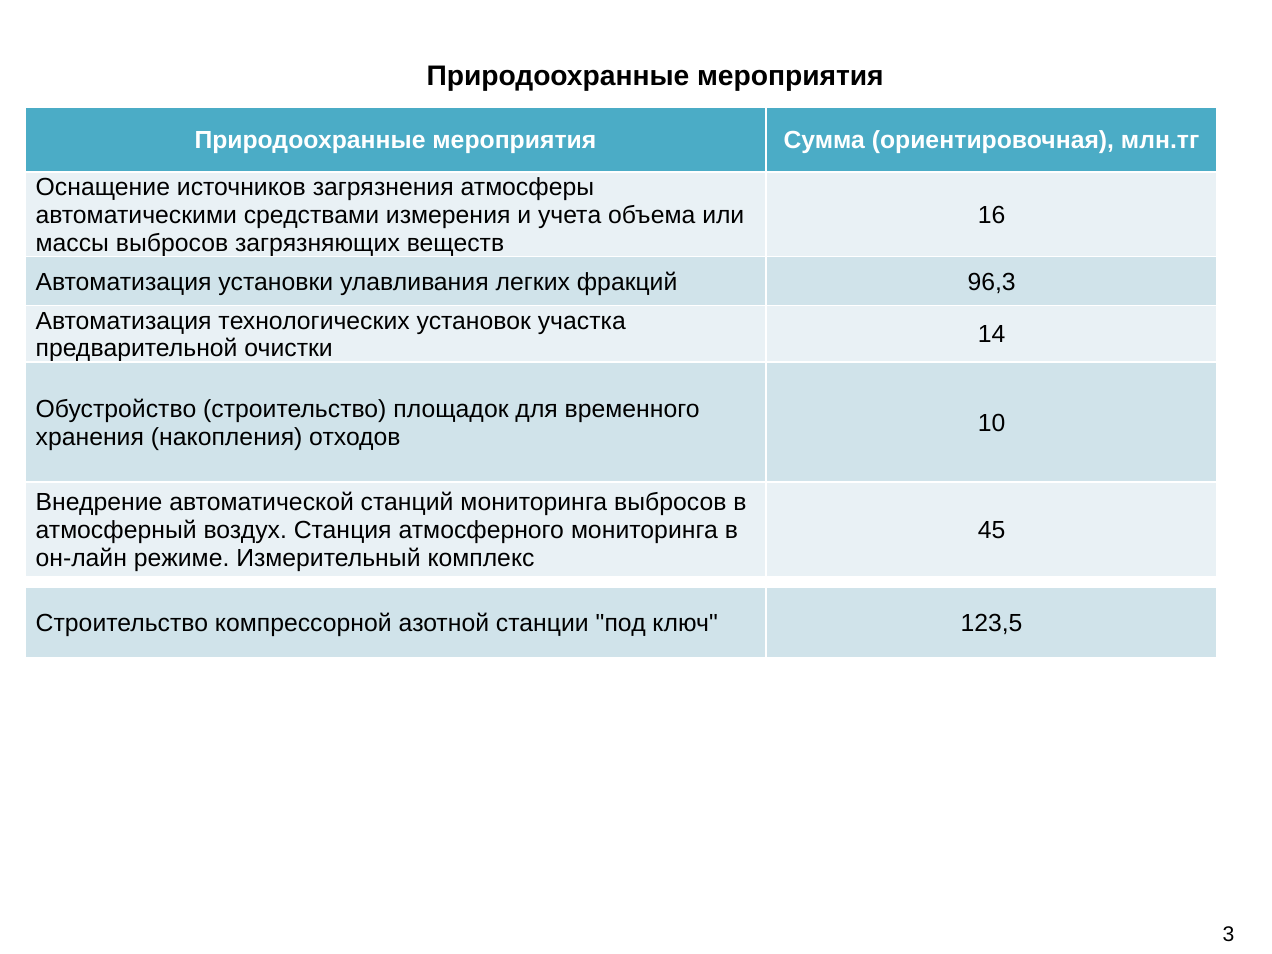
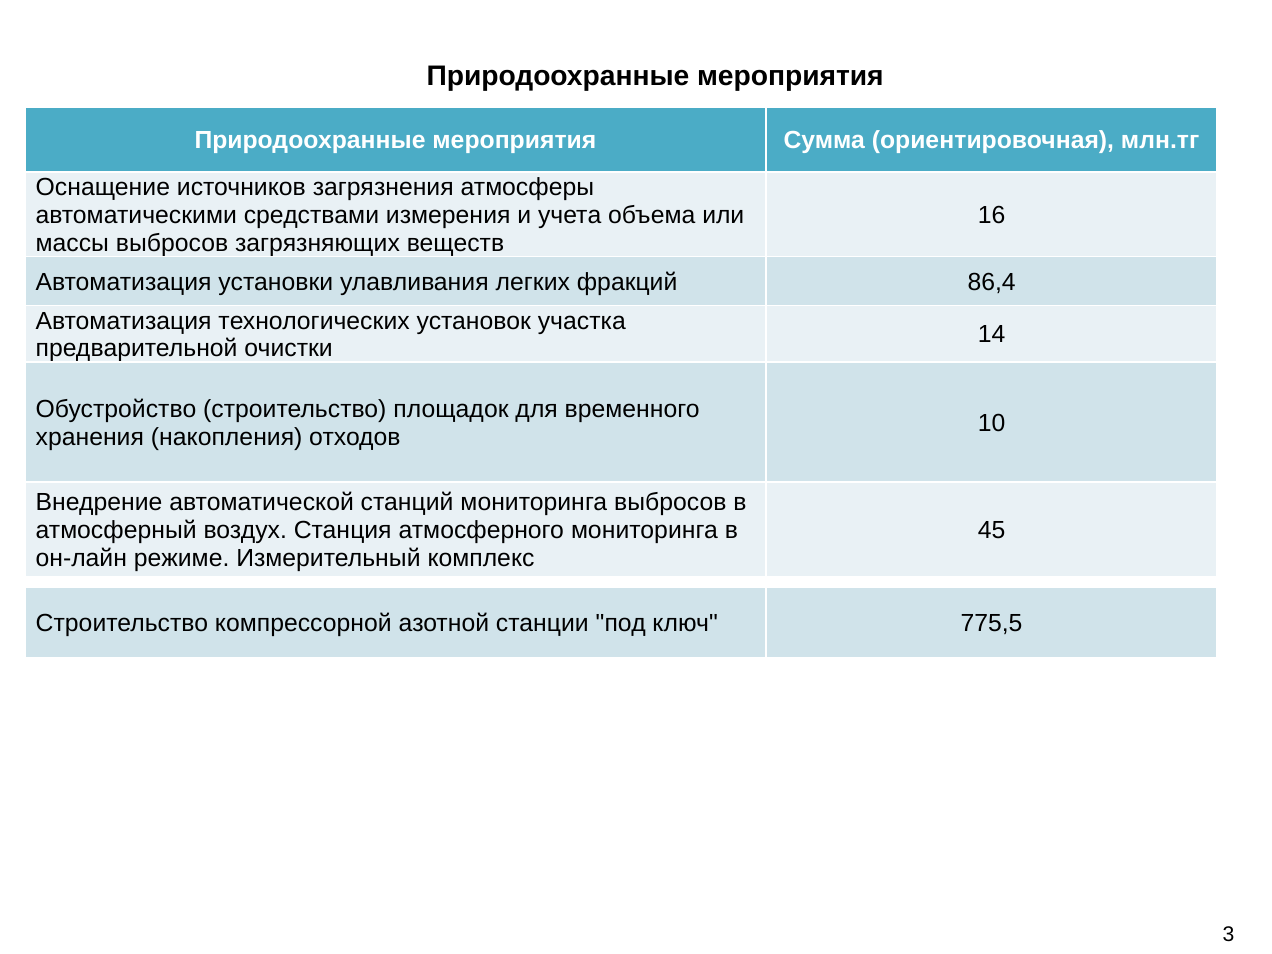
96,3: 96,3 -> 86,4
123,5: 123,5 -> 775,5
